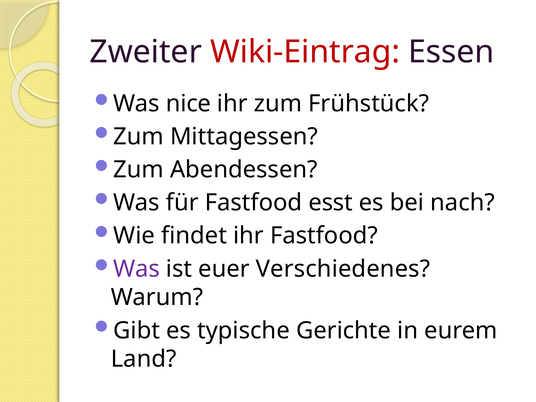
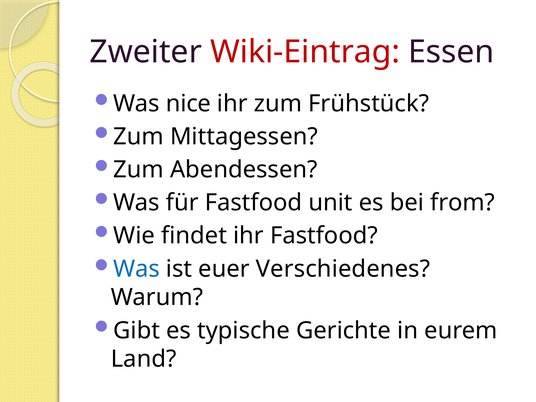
esst: esst -> unit
nach: nach -> from
Was at (137, 269) colour: purple -> blue
